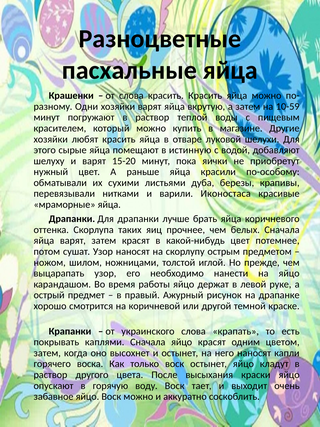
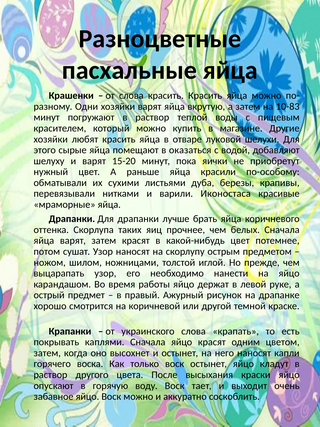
10-59: 10-59 -> 10-83
истинную: истинную -> оказаться
